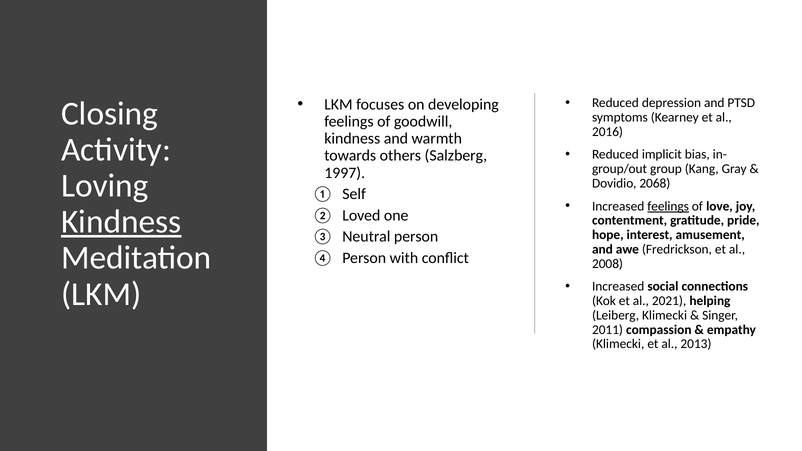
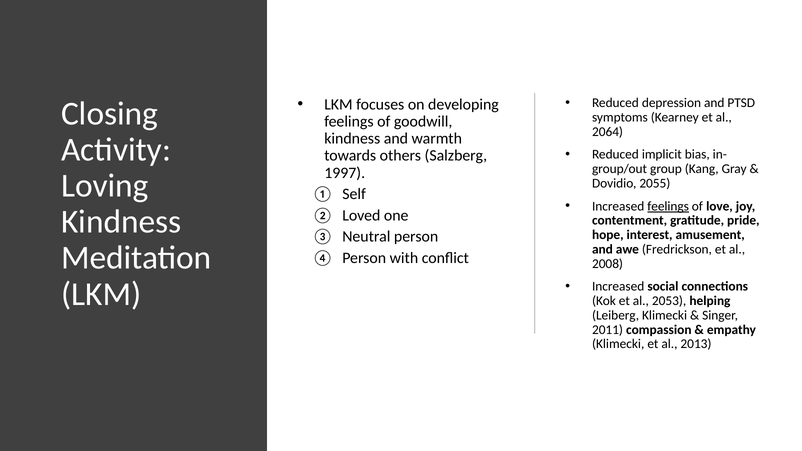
2016: 2016 -> 2064
2068: 2068 -> 2055
Kindness at (121, 222) underline: present -> none
2021: 2021 -> 2053
